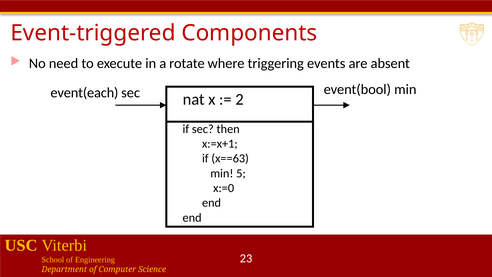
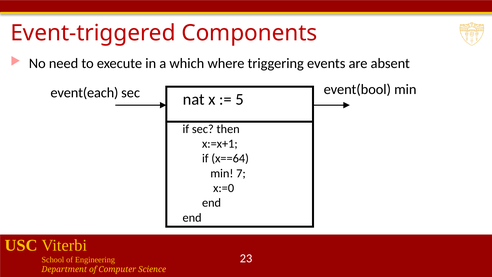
rotate: rotate -> which
2: 2 -> 5
x==63: x==63 -> x==64
5: 5 -> 7
